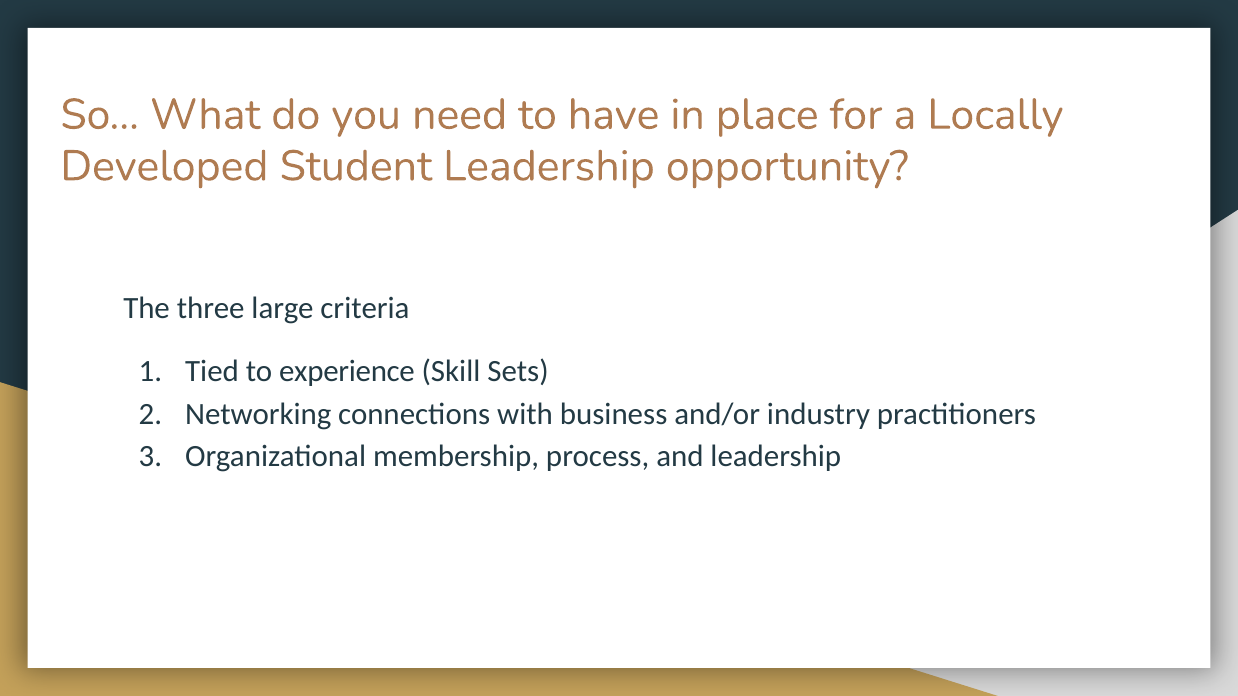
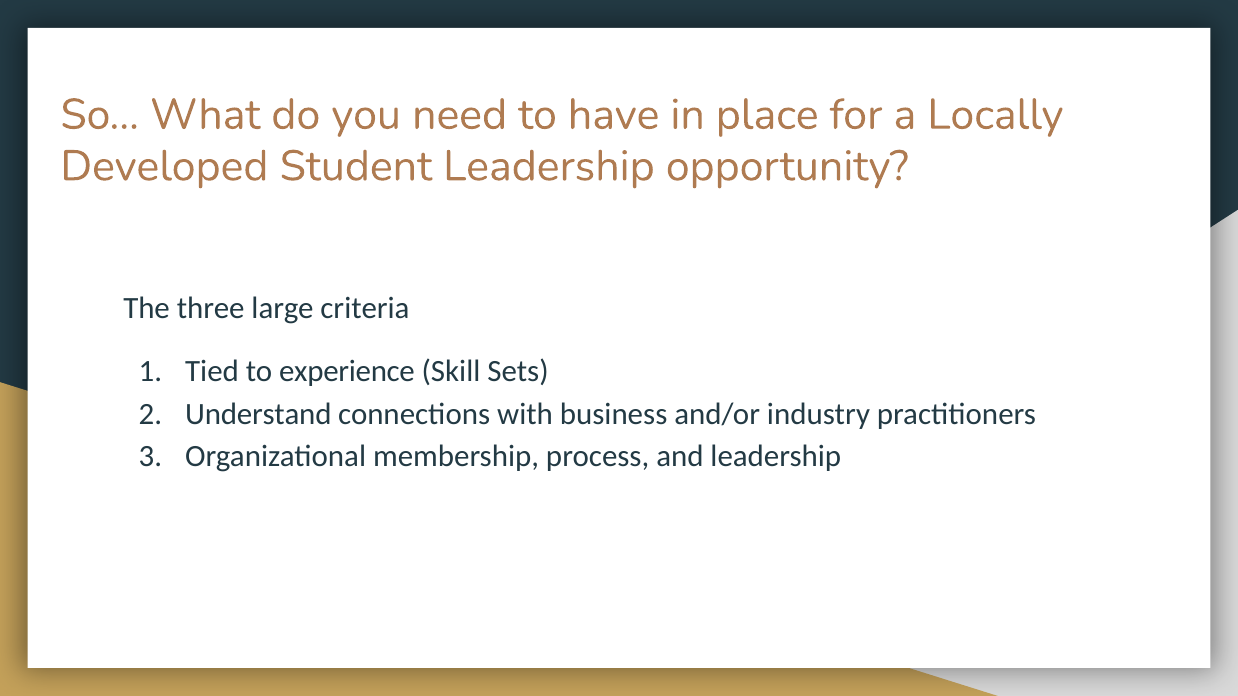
Networking: Networking -> Understand
